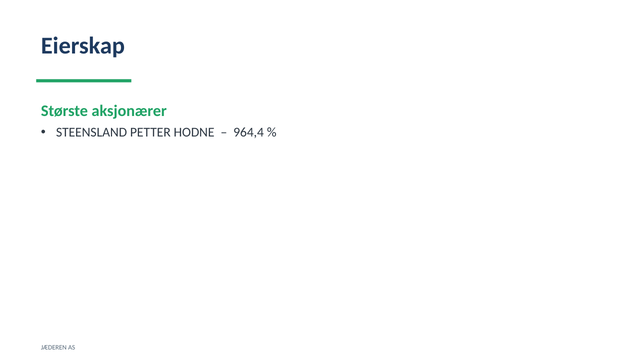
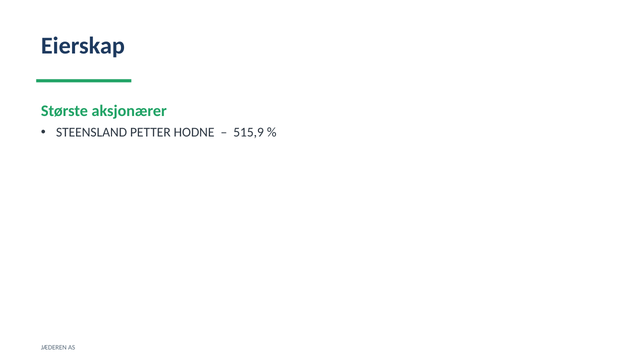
964,4: 964,4 -> 515,9
